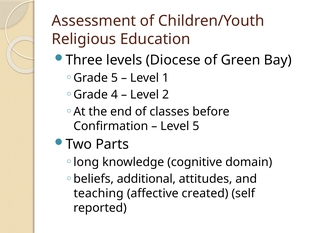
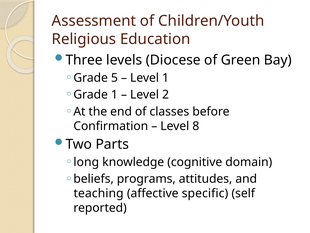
Grade 4: 4 -> 1
Level 5: 5 -> 8
additional: additional -> programs
created: created -> specific
